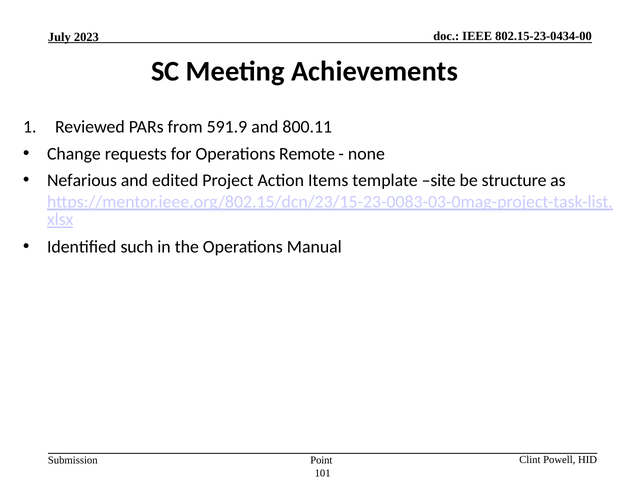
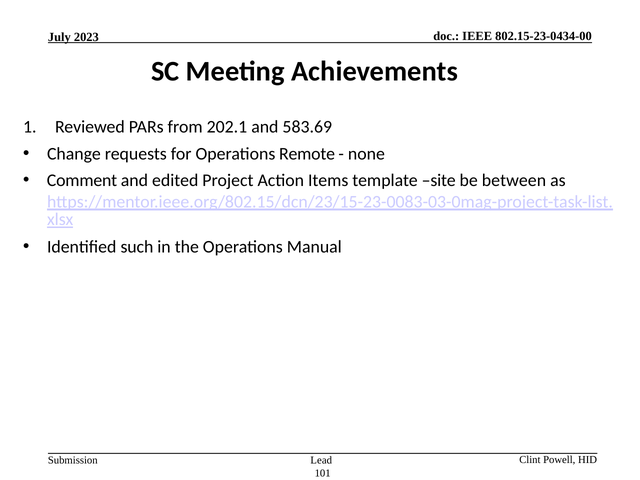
591.9: 591.9 -> 202.1
800.11: 800.11 -> 583.69
Nefarious: Nefarious -> Comment
structure: structure -> between
Point: Point -> Lead
